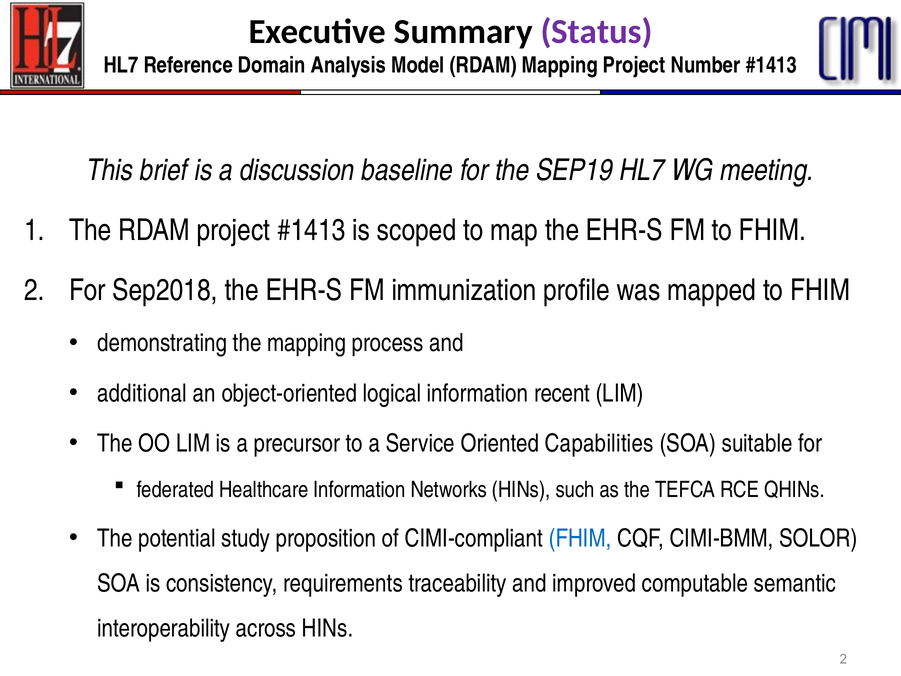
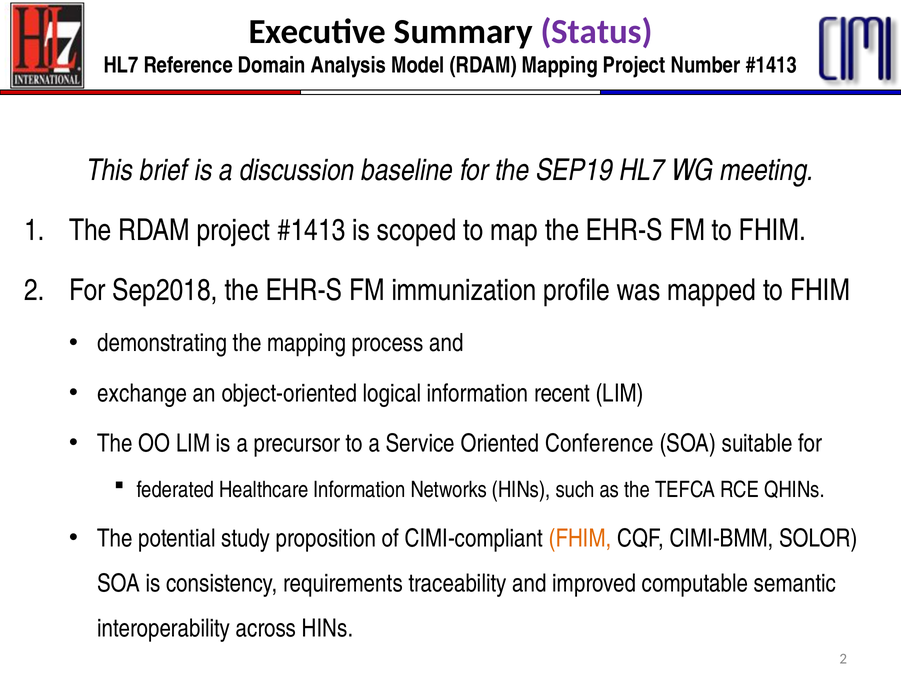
additional: additional -> exchange
Capabilities: Capabilities -> Conference
FHIM at (580, 538) colour: blue -> orange
